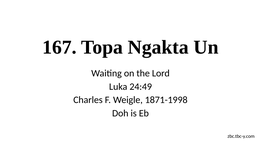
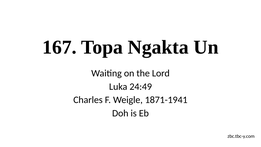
1871-1998: 1871-1998 -> 1871-1941
